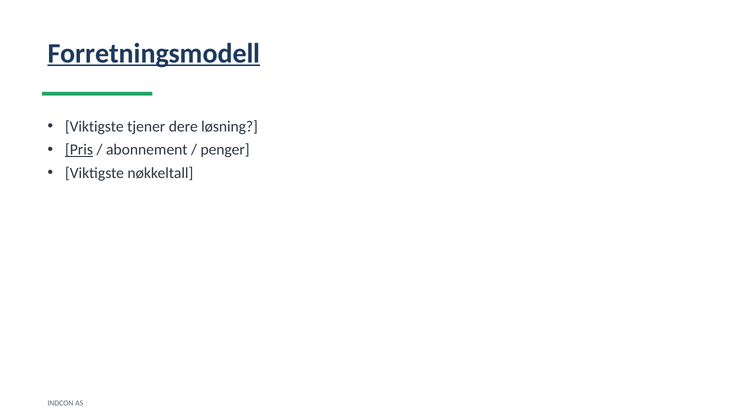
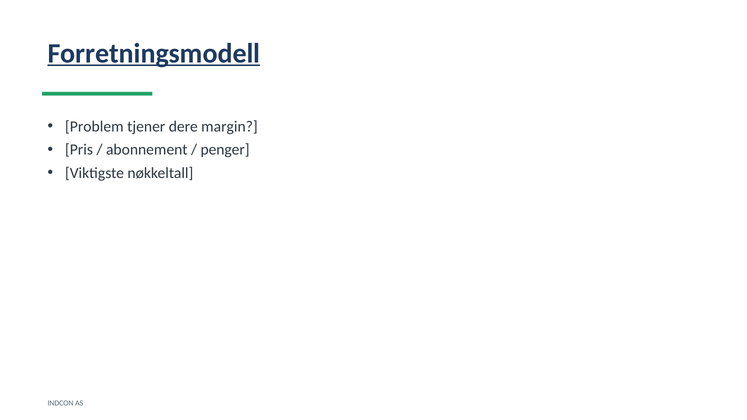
Viktigste at (94, 127): Viktigste -> Problem
løsning: løsning -> margin
Pris underline: present -> none
